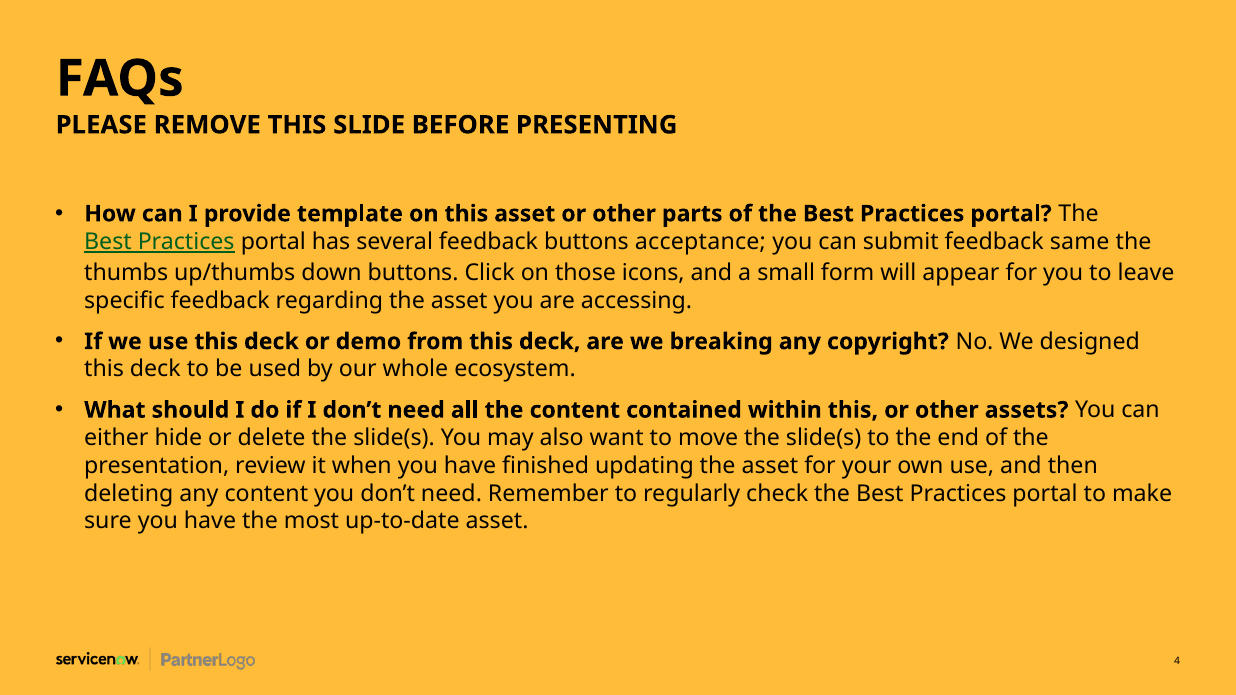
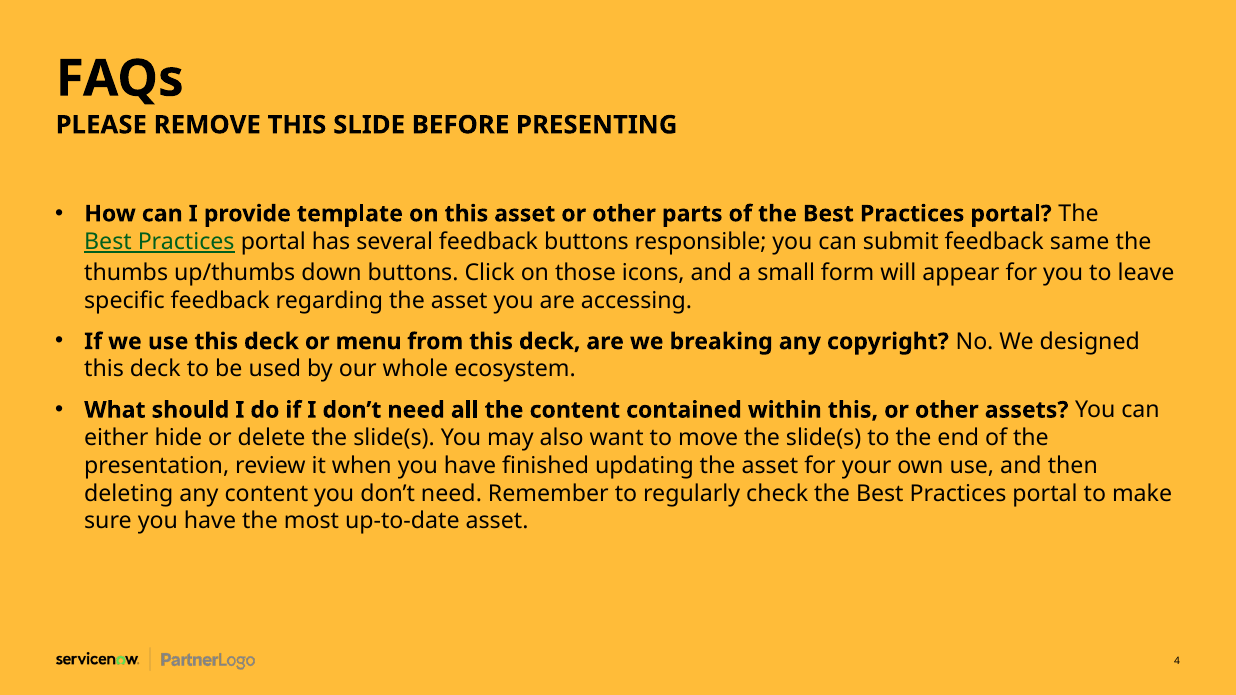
acceptance: acceptance -> responsible
demo: demo -> menu
